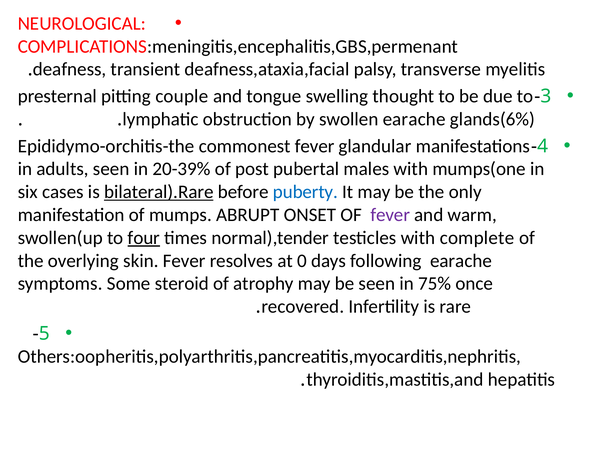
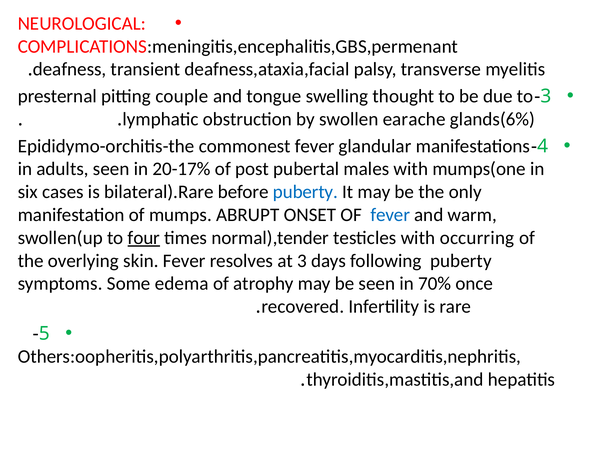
20-39%: 20-39% -> 20-17%
bilateral).Rare underline: present -> none
fever at (390, 215) colour: purple -> blue
complete: complete -> occurring
at 0: 0 -> 3
following earache: earache -> puberty
steroid: steroid -> edema
75%: 75% -> 70%
